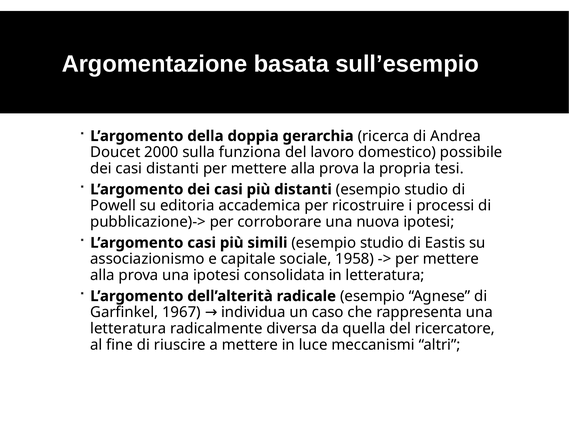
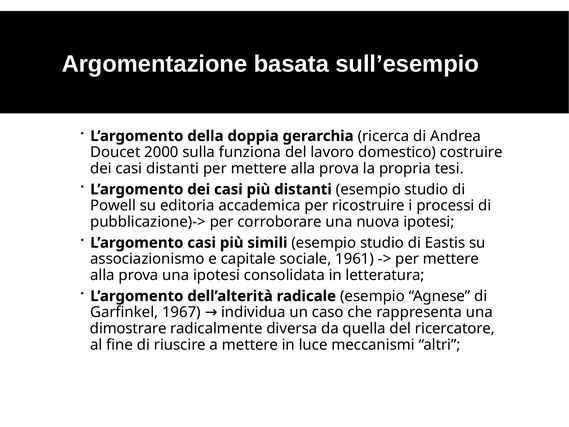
possibile: possibile -> costruire
1958: 1958 -> 1961
letteratura at (128, 328): letteratura -> dimostrare
